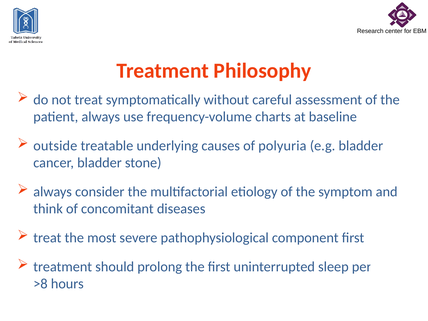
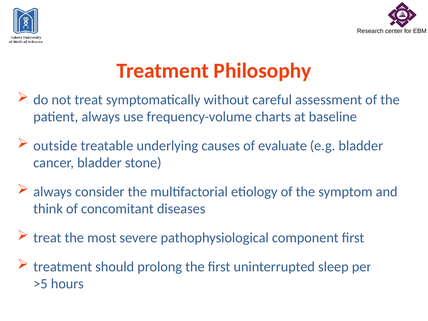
polyuria: polyuria -> evaluate
>8: >8 -> >5
